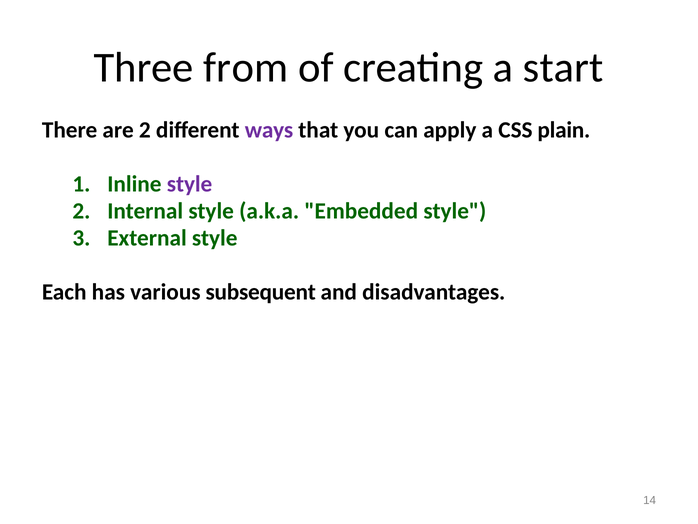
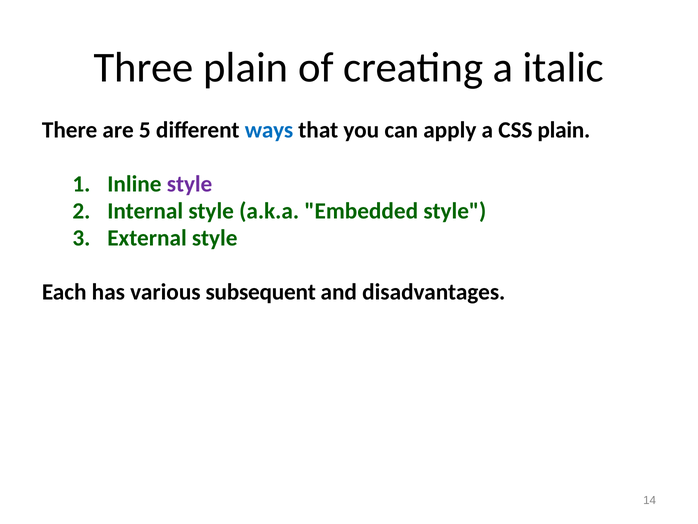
Three from: from -> plain
start: start -> italic
are 2: 2 -> 5
ways colour: purple -> blue
